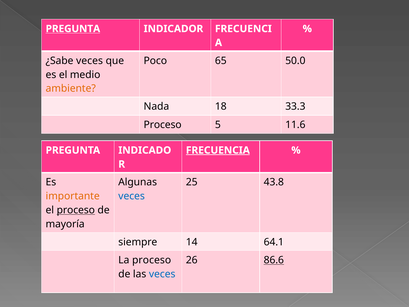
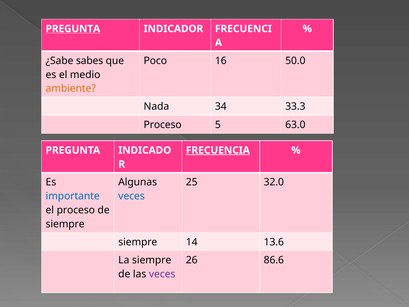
¿Sabe veces: veces -> sabes
65: 65 -> 16
18: 18 -> 34
11.6: 11.6 -> 63.0
43.8: 43.8 -> 32.0
importante colour: orange -> blue
proceso at (76, 210) underline: present -> none
mayoría at (65, 224): mayoría -> siempre
64.1: 64.1 -> 13.6
La proceso: proceso -> siempre
86.6 underline: present -> none
veces at (162, 274) colour: blue -> purple
